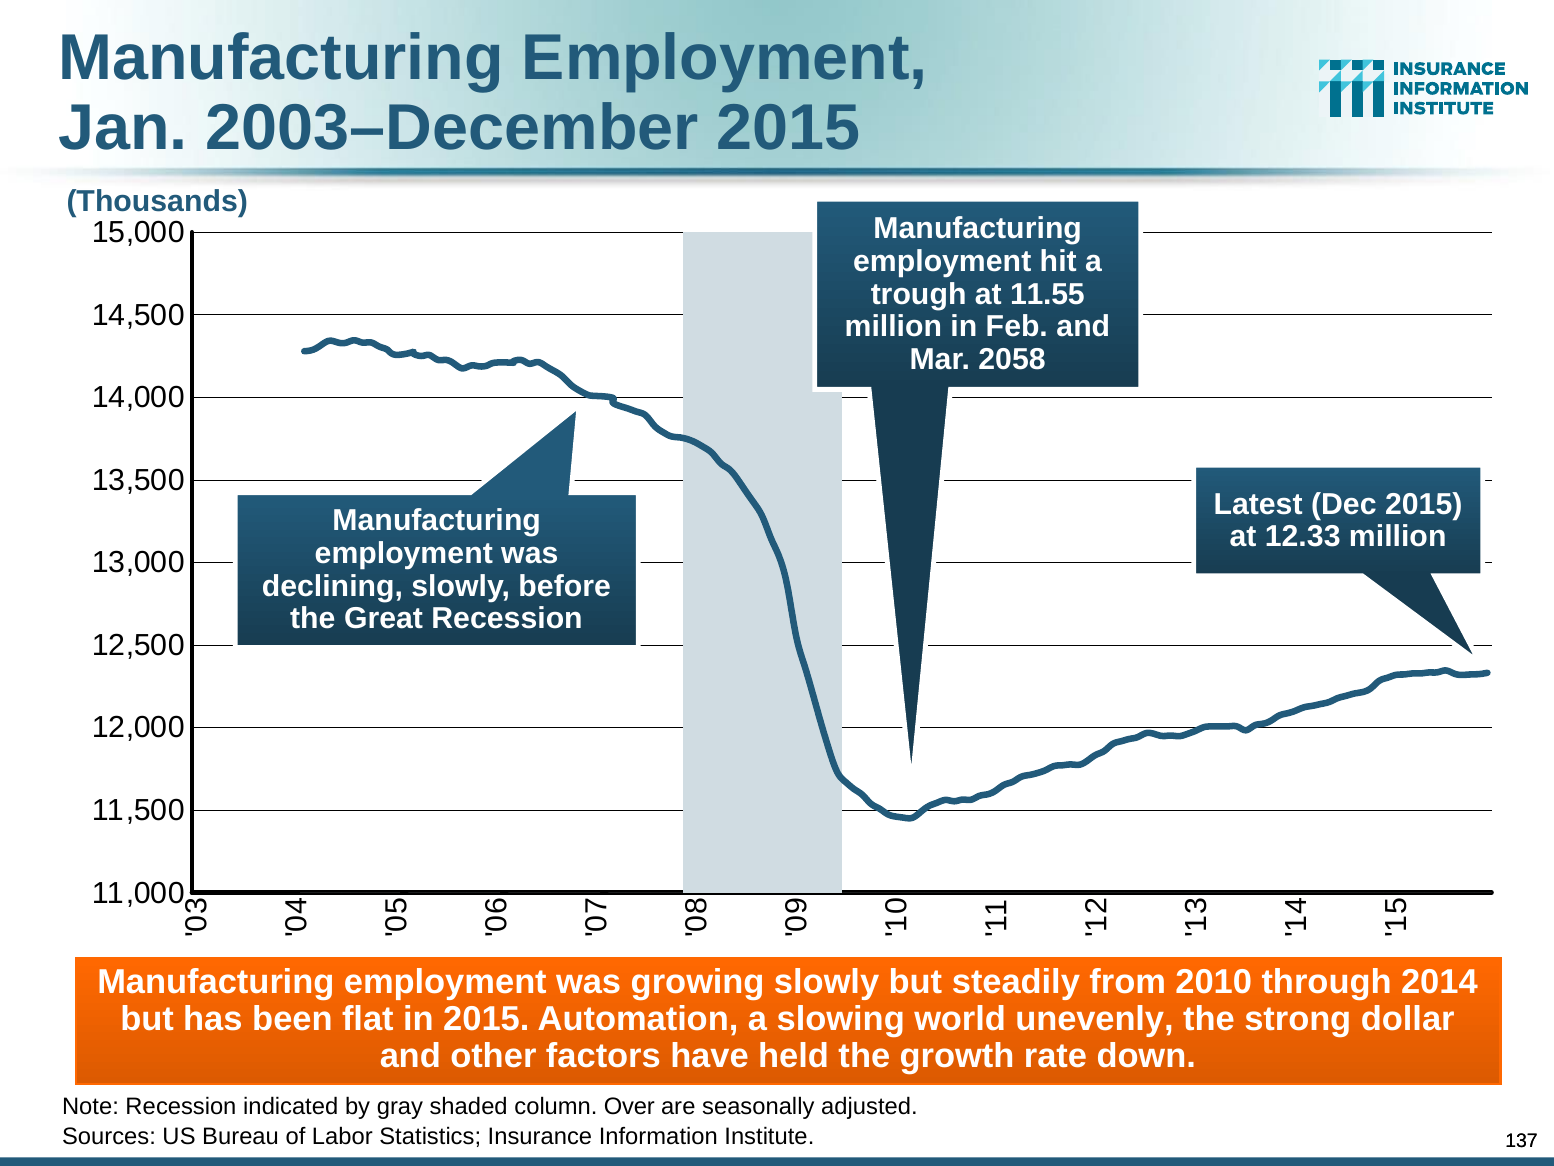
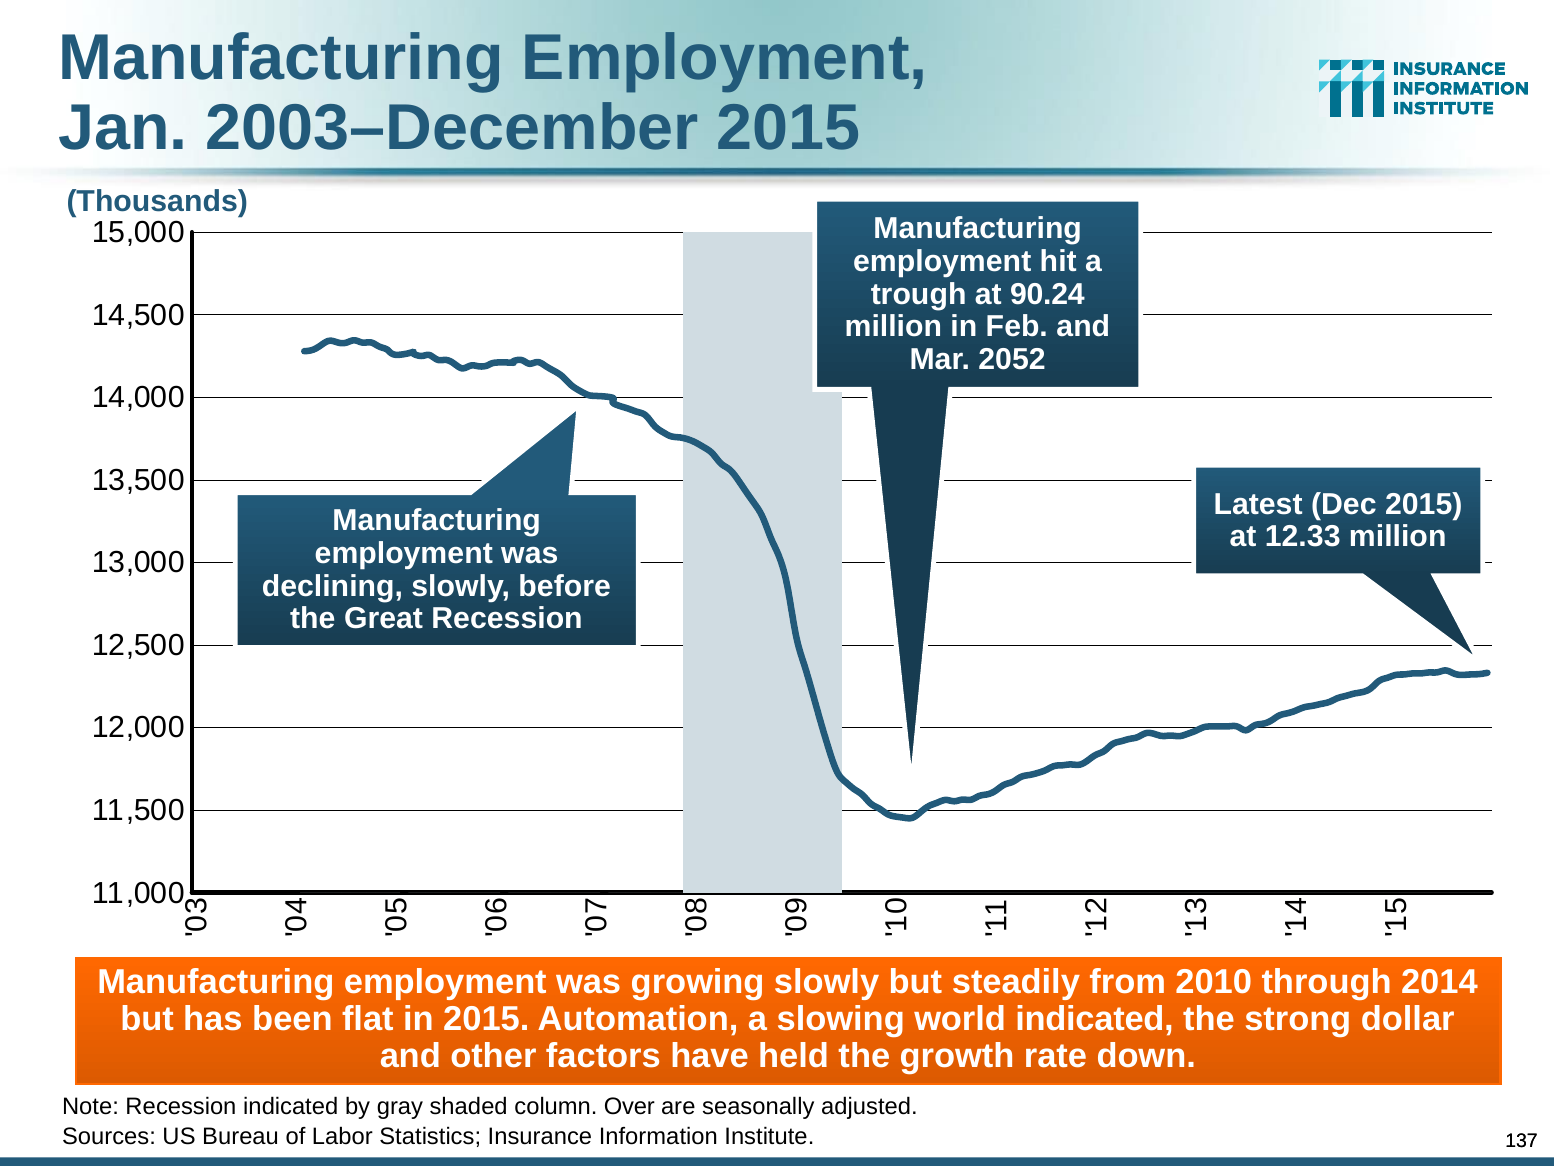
11.55: 11.55 -> 90.24
2058: 2058 -> 2052
world unevenly: unevenly -> indicated
